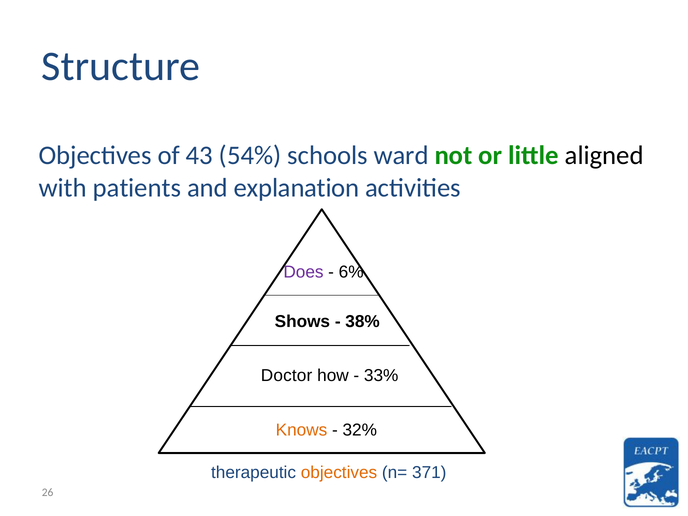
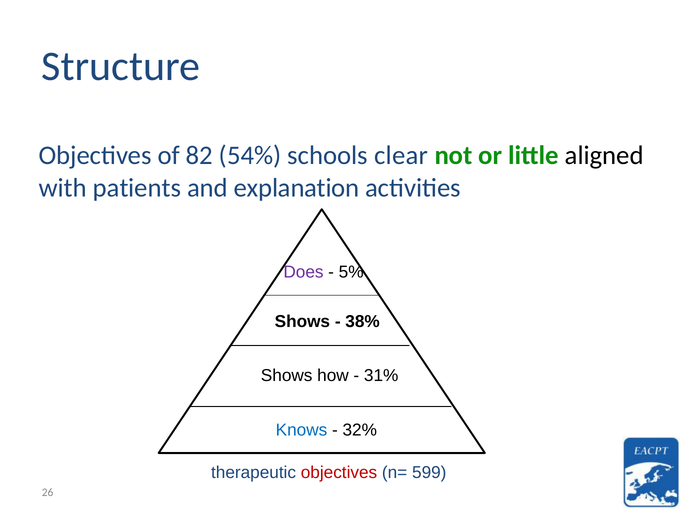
43: 43 -> 82
ward: ward -> clear
6%: 6% -> 5%
Doctor at (287, 376): Doctor -> Shows
33%: 33% -> 31%
Knows colour: orange -> blue
objectives at (339, 473) colour: orange -> red
371: 371 -> 599
